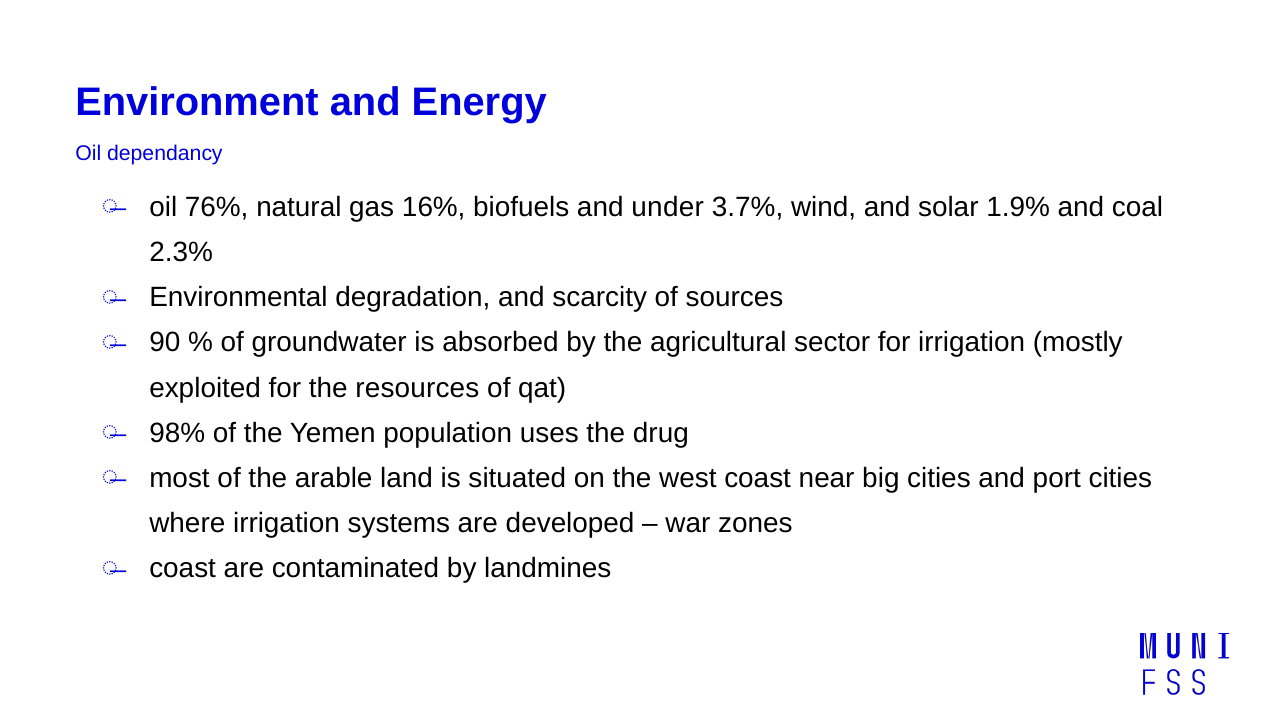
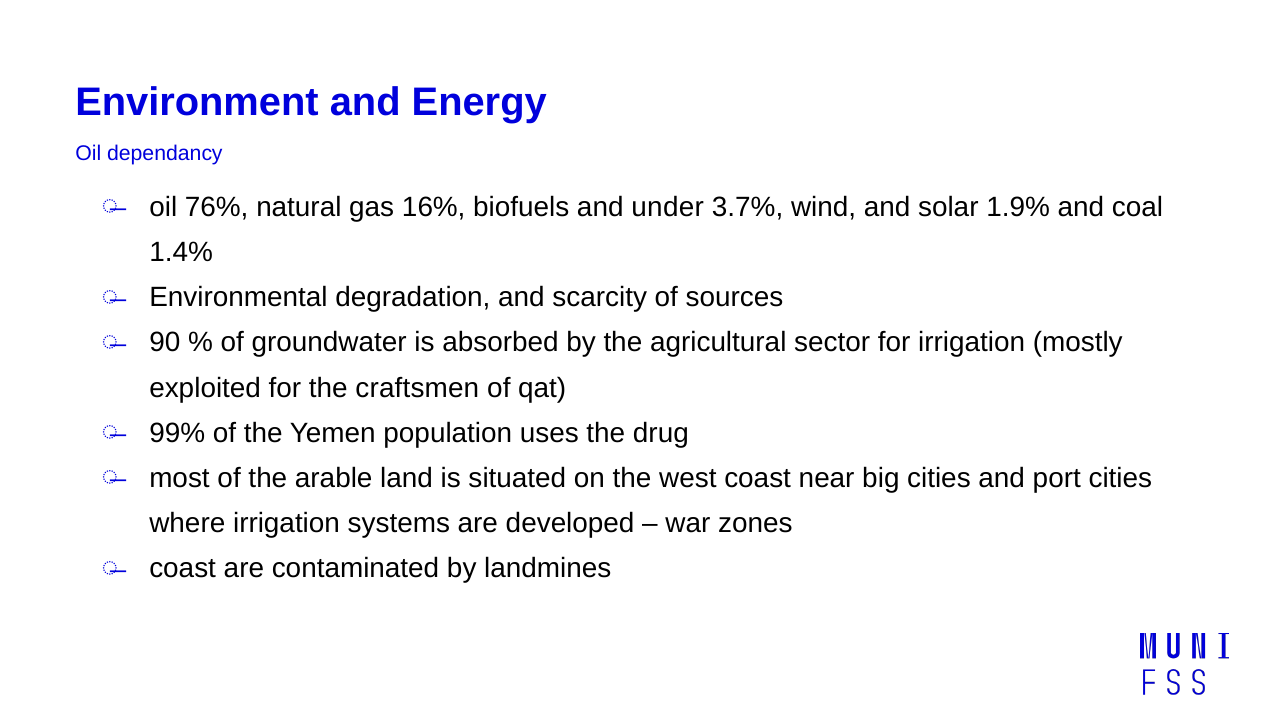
2.3%: 2.3% -> 1.4%
resources: resources -> craftsmen
98%: 98% -> 99%
